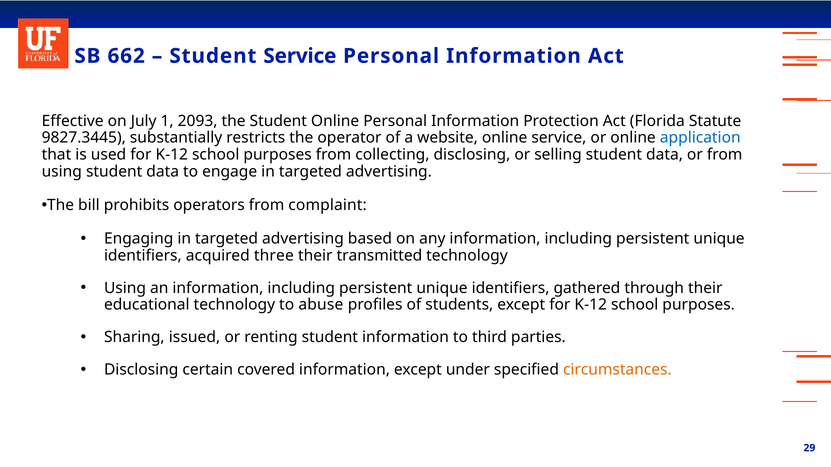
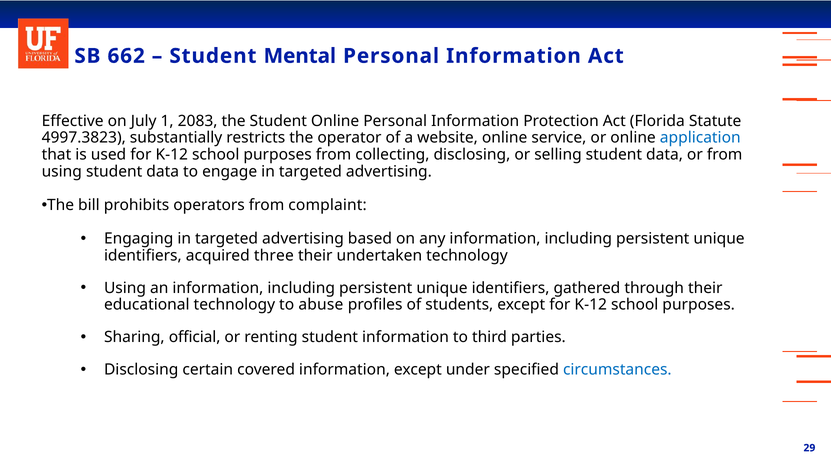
Student Service: Service -> Mental
2093: 2093 -> 2083
9827.3445: 9827.3445 -> 4997.3823
transmitted: transmitted -> undertaken
issued: issued -> official
circumstances colour: orange -> blue
